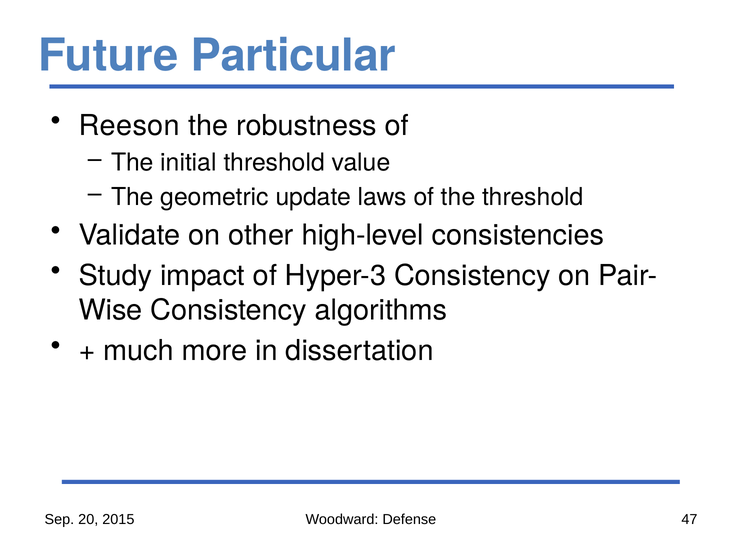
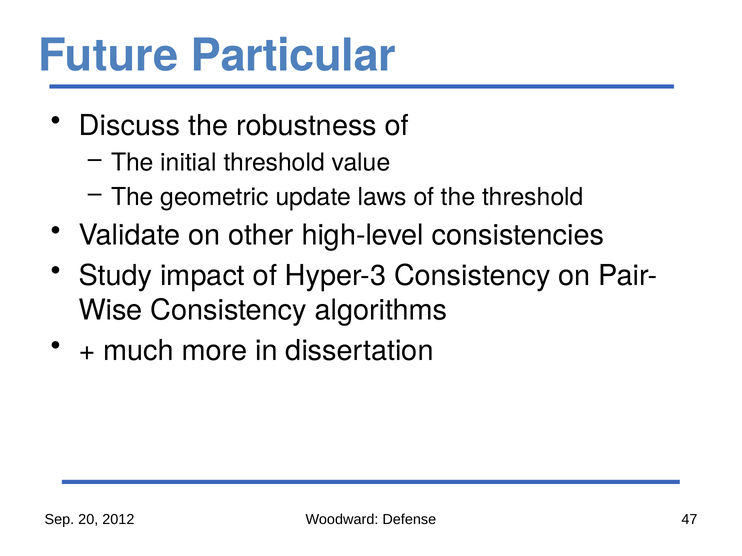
Reeson: Reeson -> Discuss
2015: 2015 -> 2012
